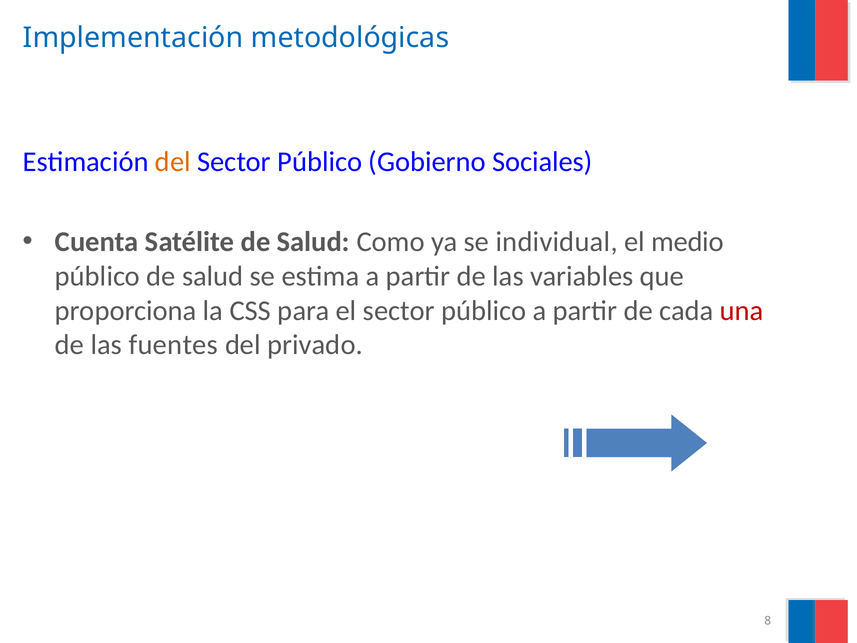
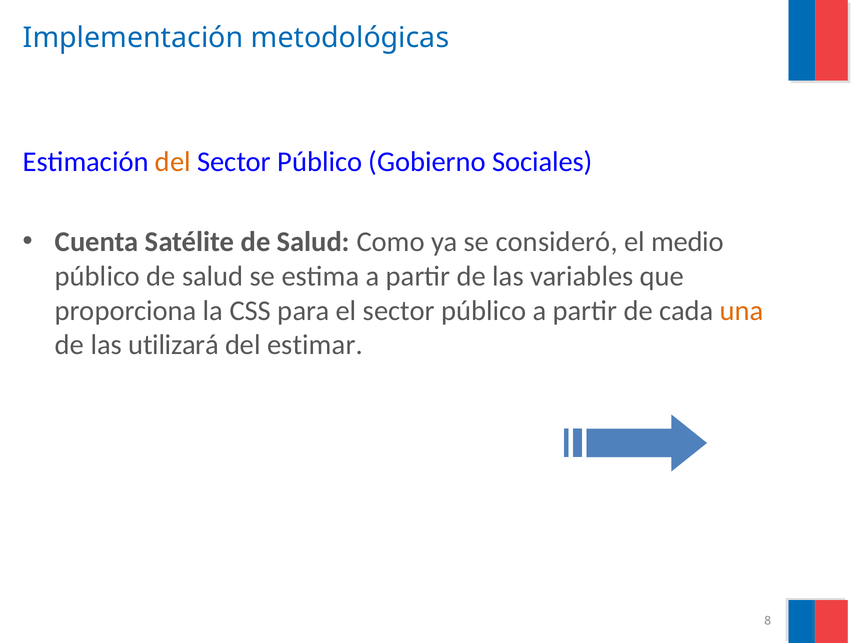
individual: individual -> consideró
una colour: red -> orange
fuentes: fuentes -> utilizará
privado: privado -> estimar
